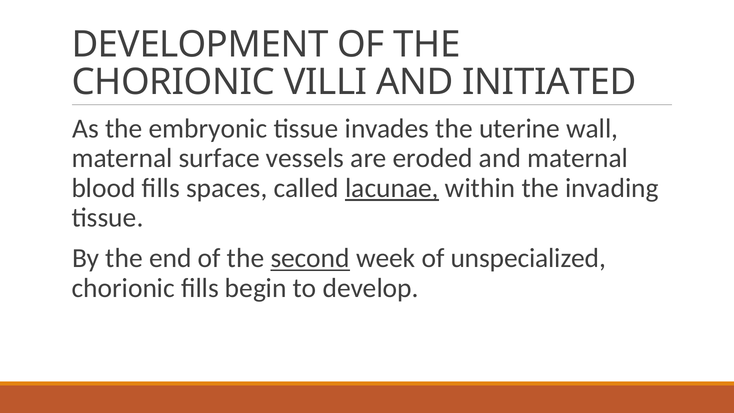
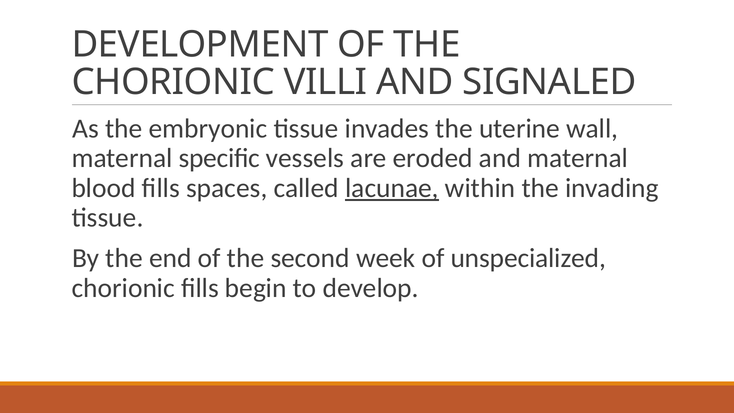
INITIATED: INITIATED -> SIGNALED
surface: surface -> speciﬁc
second underline: present -> none
